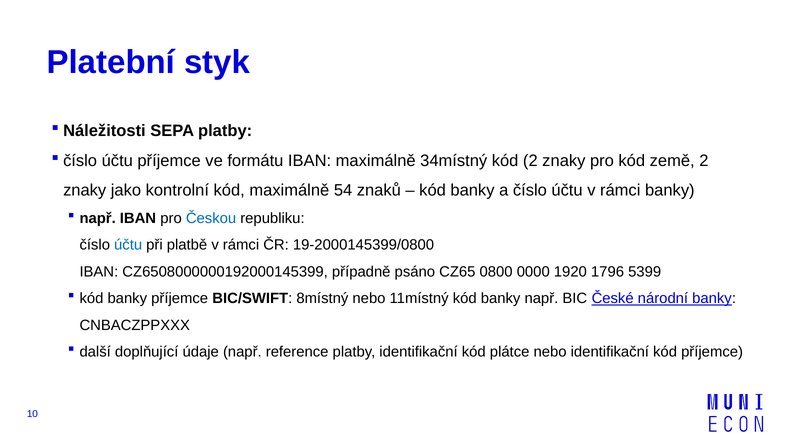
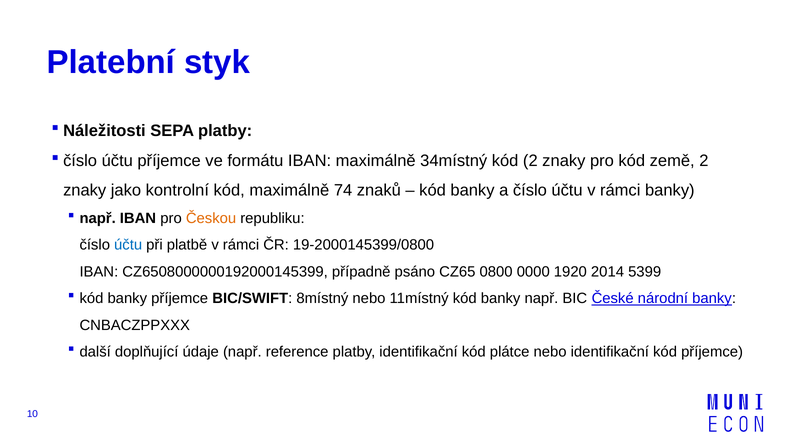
54: 54 -> 74
Českou colour: blue -> orange
1796: 1796 -> 2014
